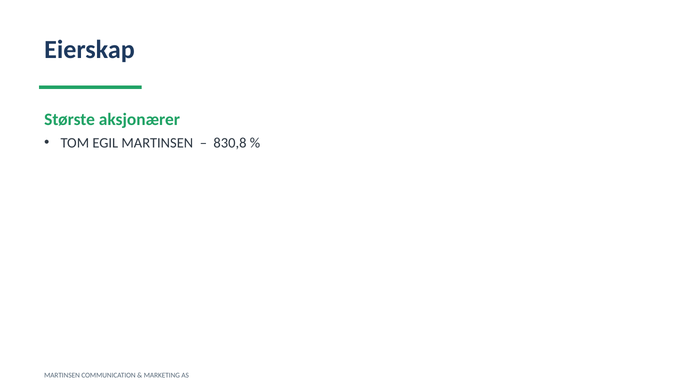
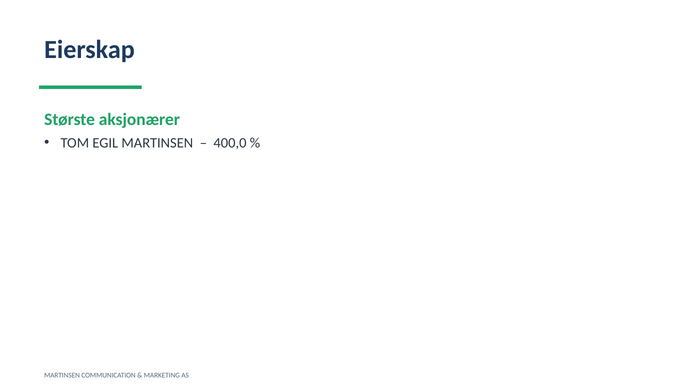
830,8: 830,8 -> 400,0
